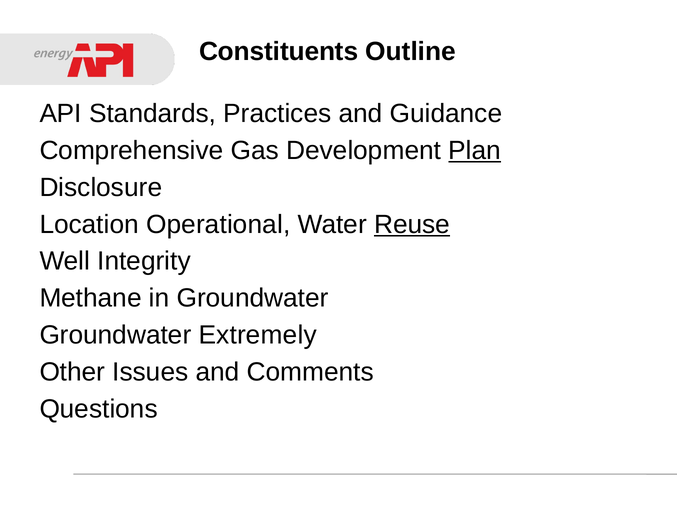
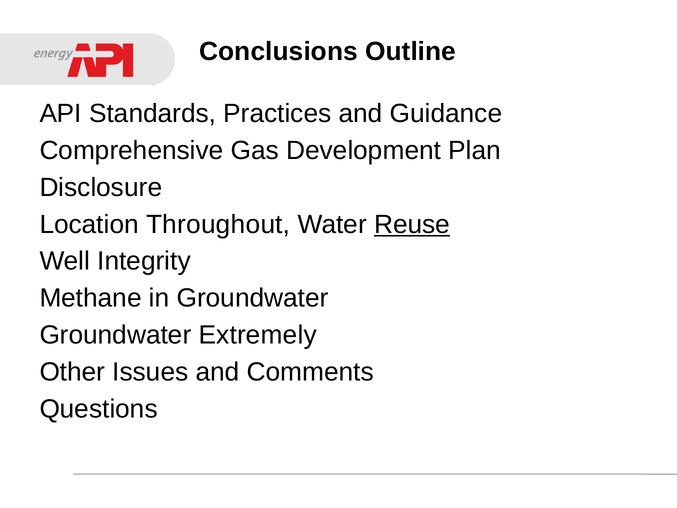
Constituents: Constituents -> Conclusions
Plan underline: present -> none
Operational: Operational -> Throughout
